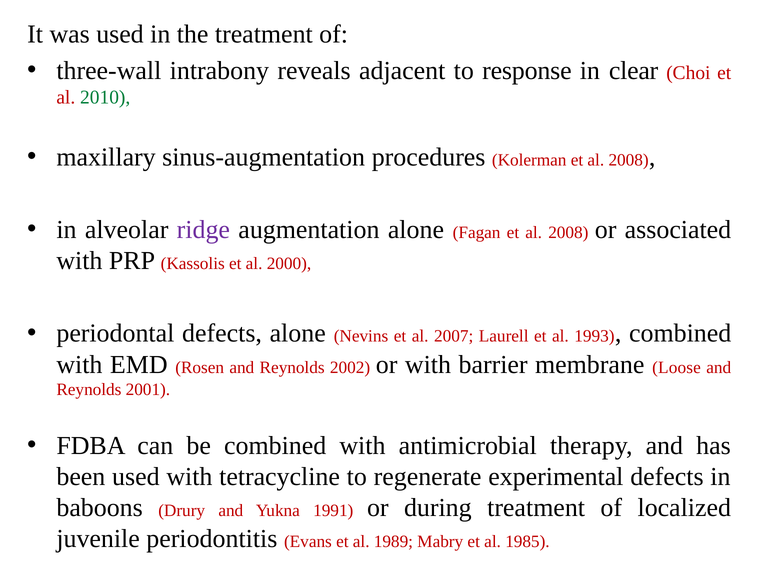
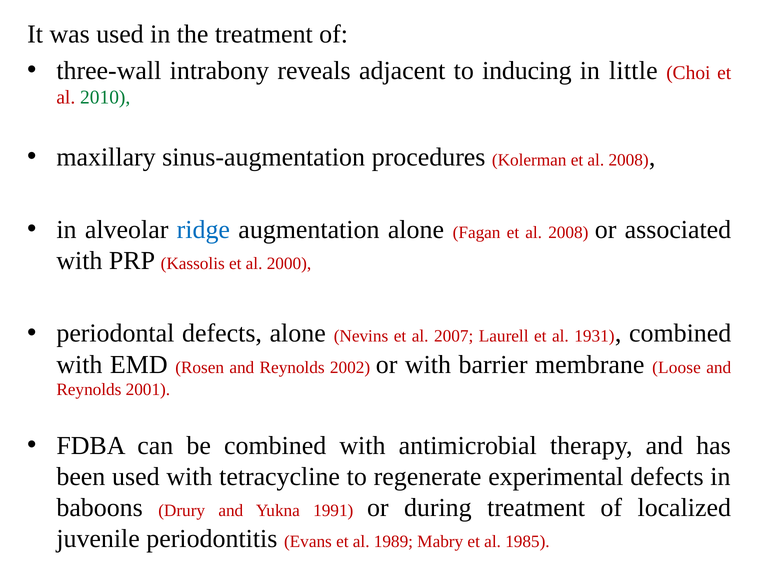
response: response -> inducing
clear: clear -> little
ridge colour: purple -> blue
1993: 1993 -> 1931
